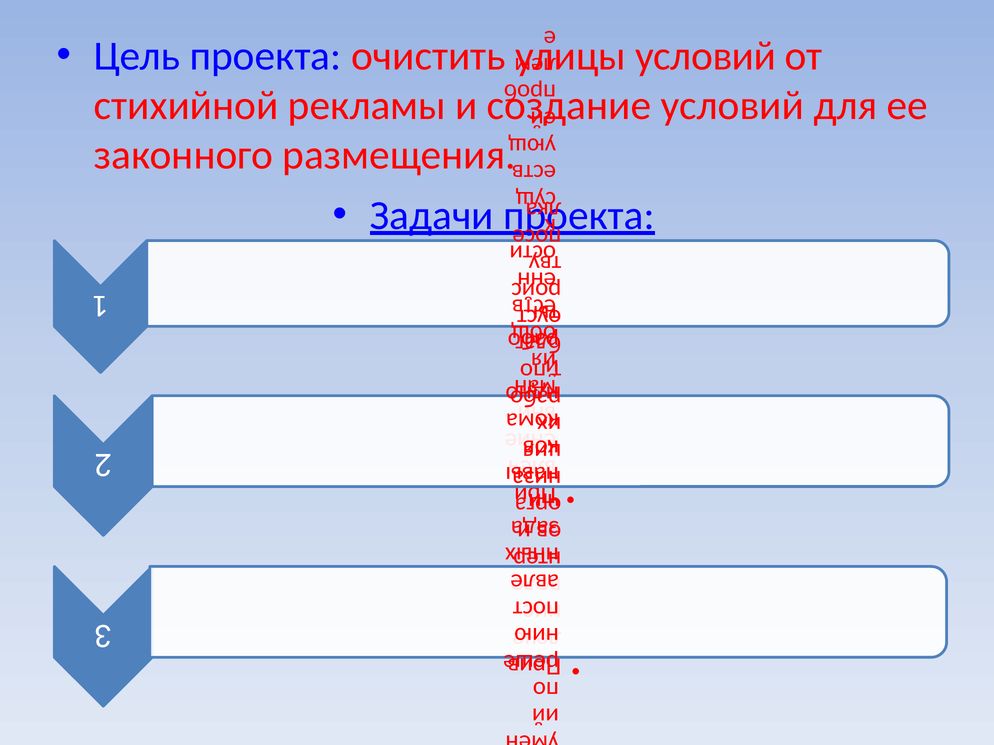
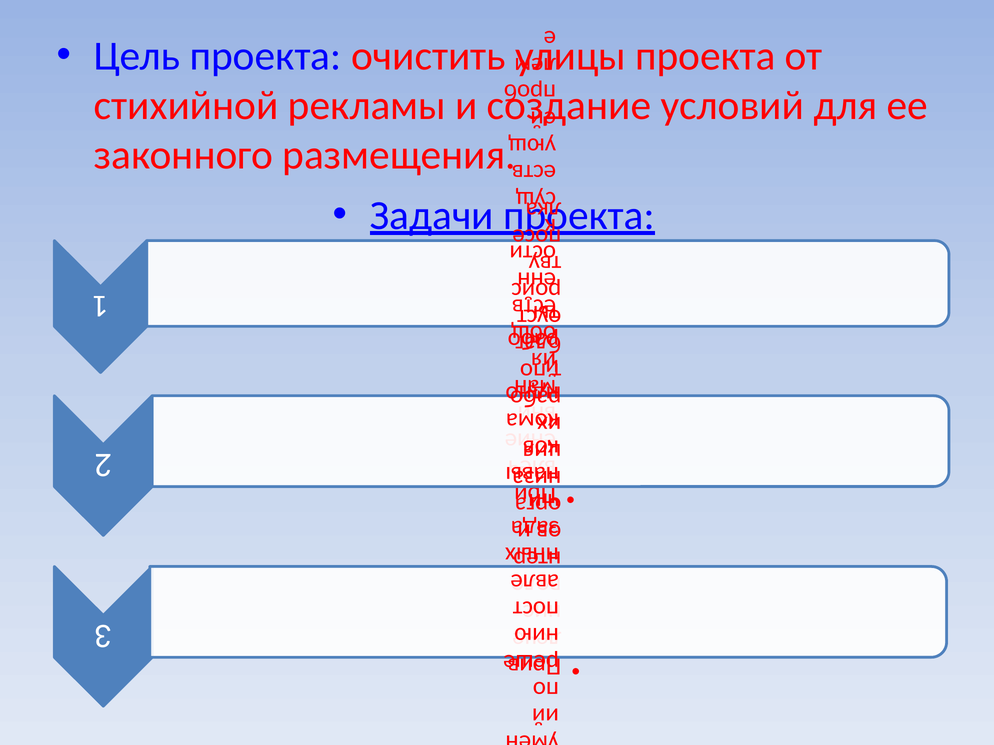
условий at (706, 56): условий -> проекта
